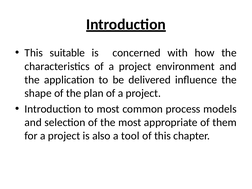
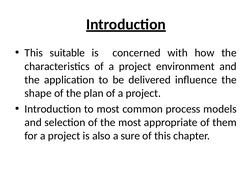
tool: tool -> sure
